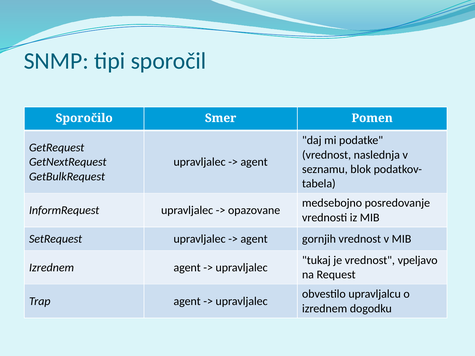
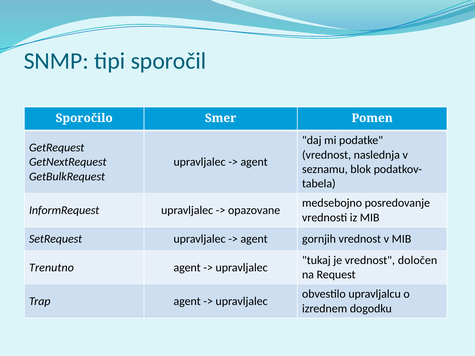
vpeljavo: vpeljavo -> določen
Izrednem at (52, 268): Izrednem -> Trenutno
